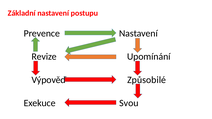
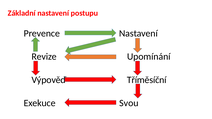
Způsobilé: Způsobilé -> Tříměsíční
